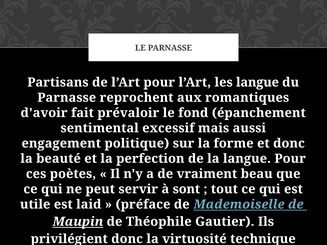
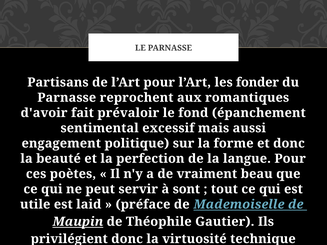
les langue: langue -> fonder
